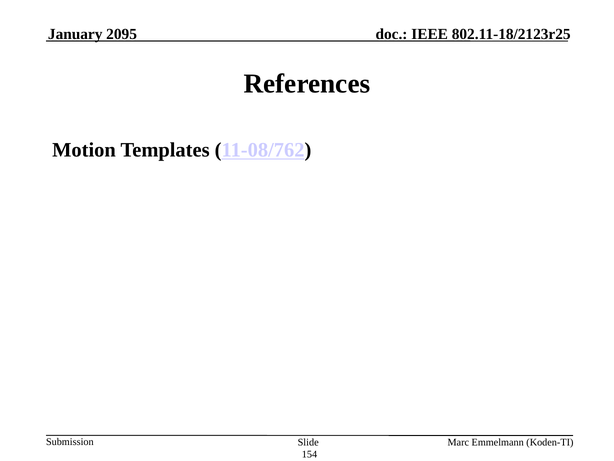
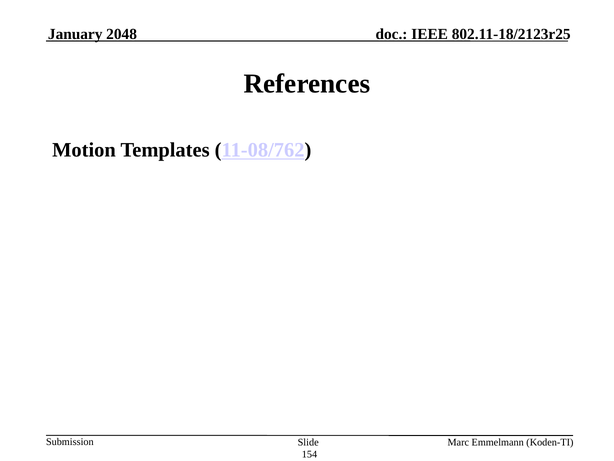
2095: 2095 -> 2048
